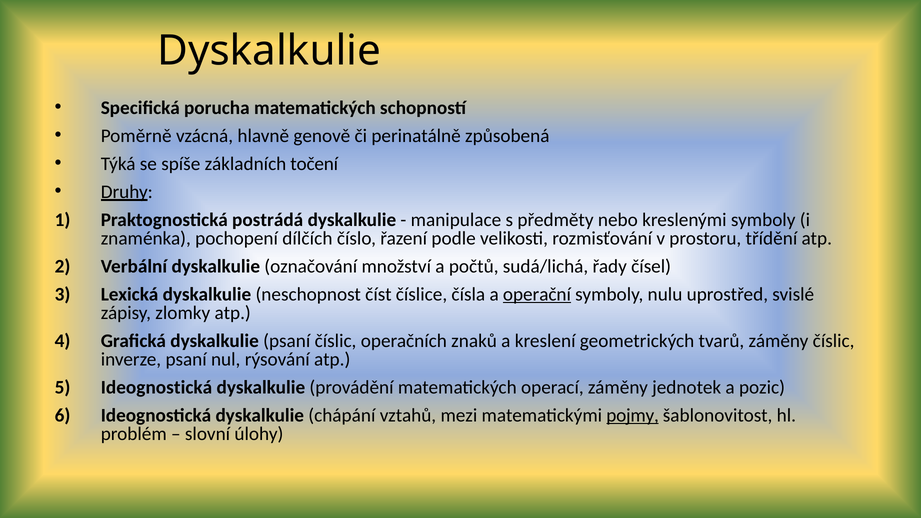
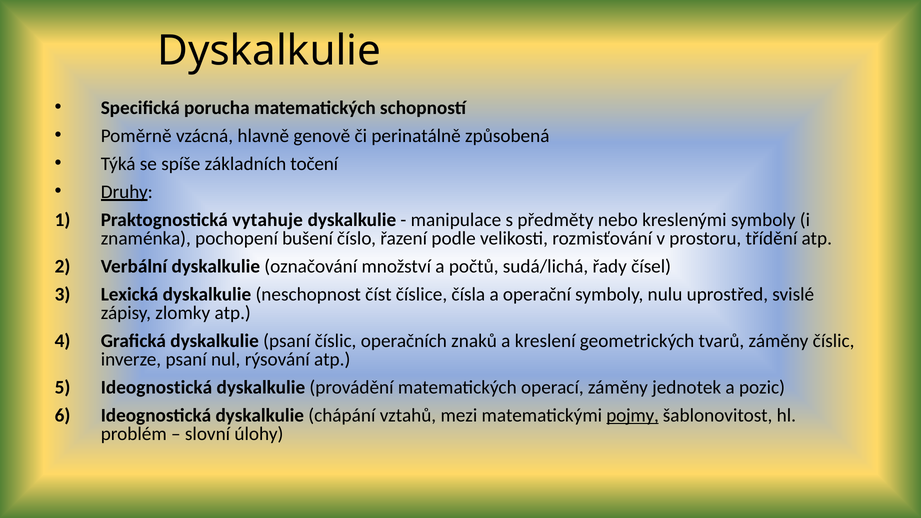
postrádá: postrádá -> vytahuje
dílčích: dílčích -> bušení
operační underline: present -> none
